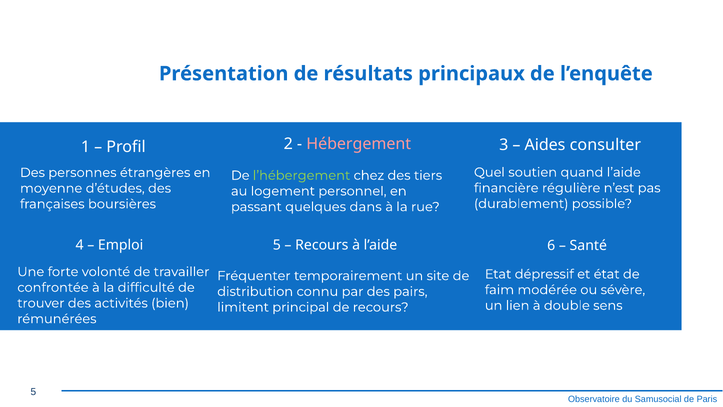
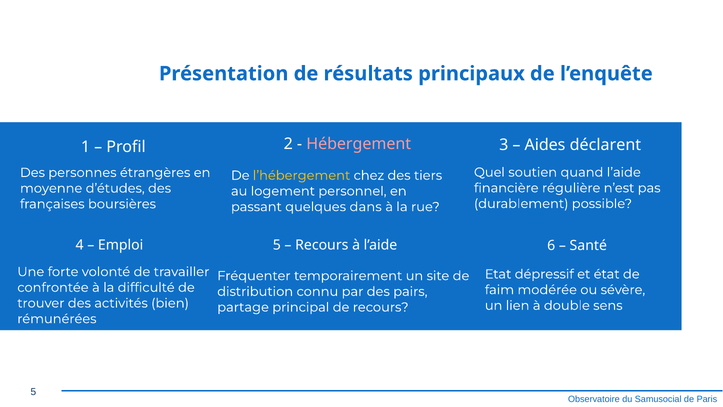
consulter: consulter -> déclarent
l’hébergement colour: light green -> yellow
limitent: limitent -> partage
